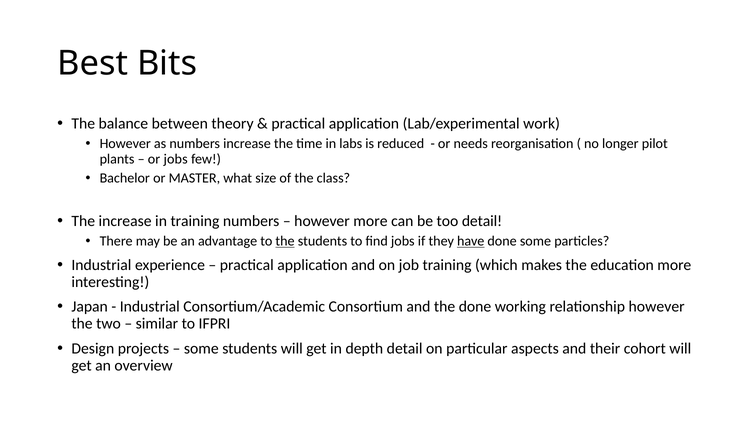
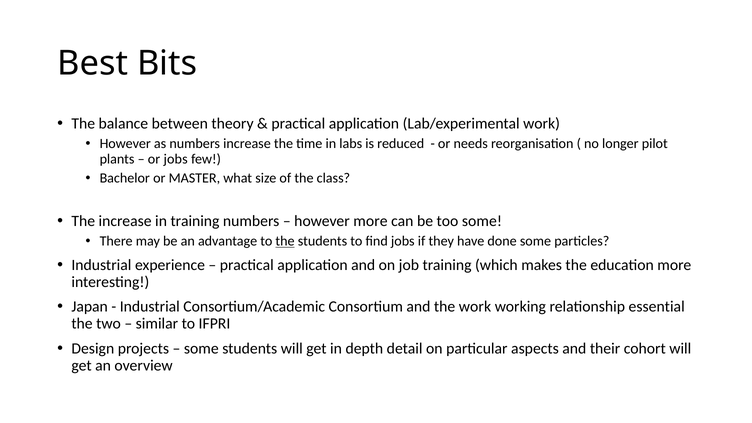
too detail: detail -> some
have underline: present -> none
the done: done -> work
relationship however: however -> essential
